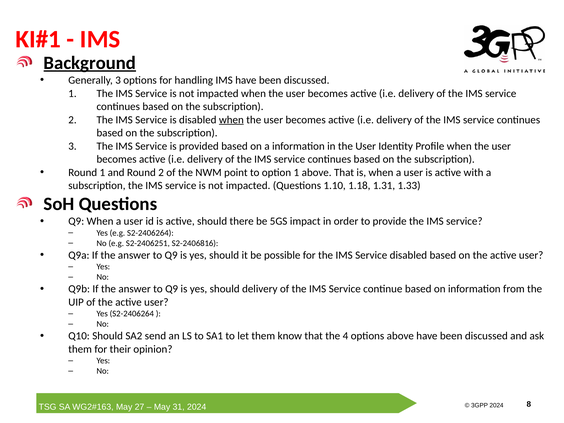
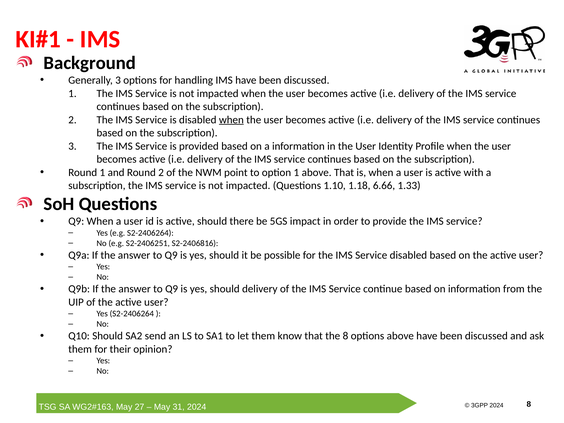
Background underline: present -> none
1.31: 1.31 -> 6.66
the 4: 4 -> 8
